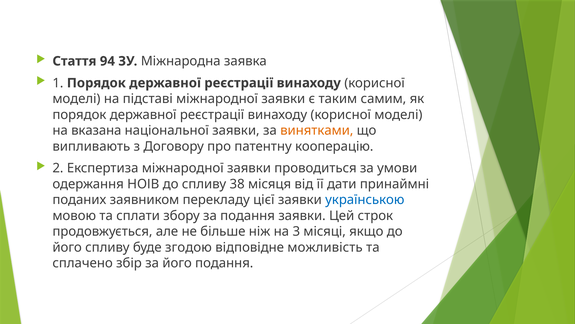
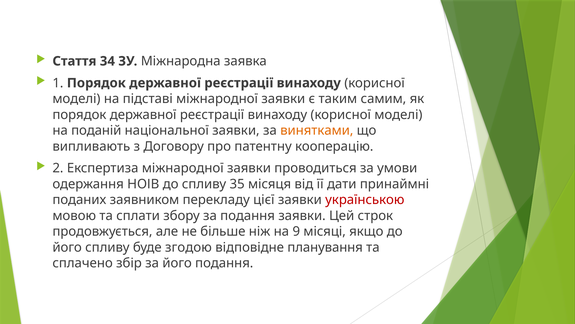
94: 94 -> 34
вказана: вказана -> поданій
38: 38 -> 35
українською colour: blue -> red
3: 3 -> 9
можливість: можливість -> планування
